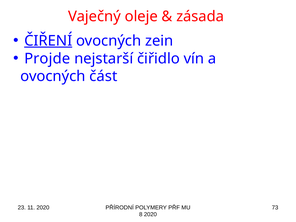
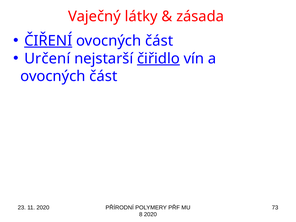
oleje: oleje -> látky
zein at (159, 41): zein -> část
Projde: Projde -> Určení
čiřidlo underline: none -> present
